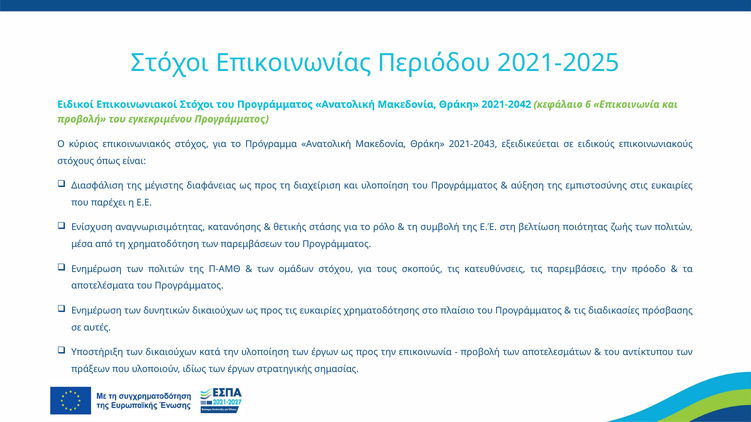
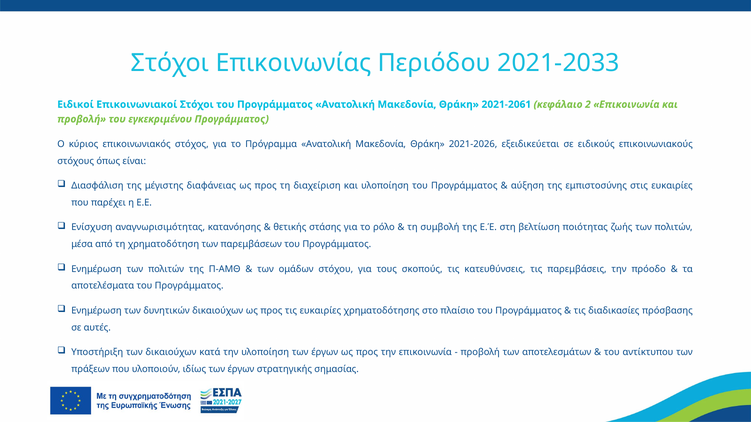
2021-2025: 2021-2025 -> 2021-2033
2021-2042: 2021-2042 -> 2021-2061
6: 6 -> 2
2021-2043: 2021-2043 -> 2021-2026
